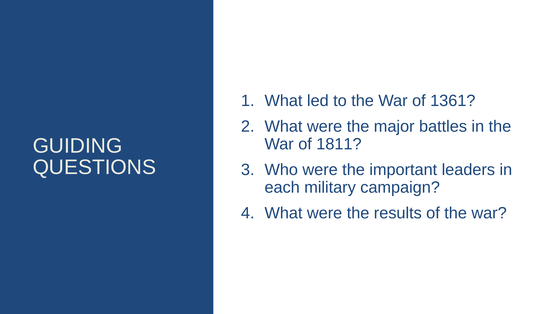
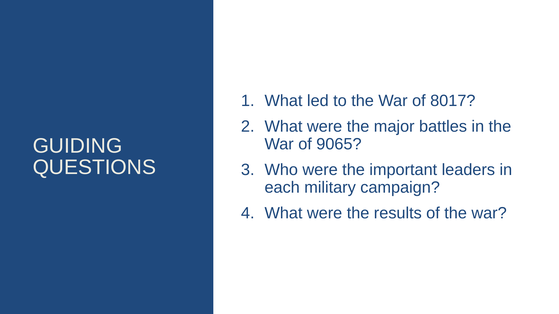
1361: 1361 -> 8017
1811: 1811 -> 9065
